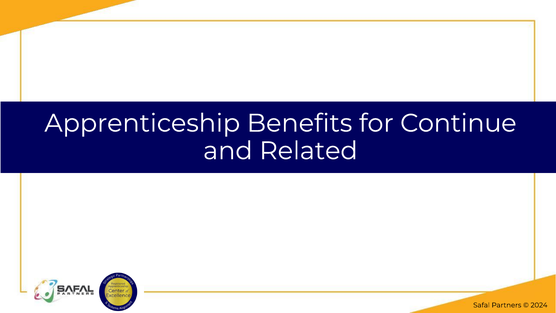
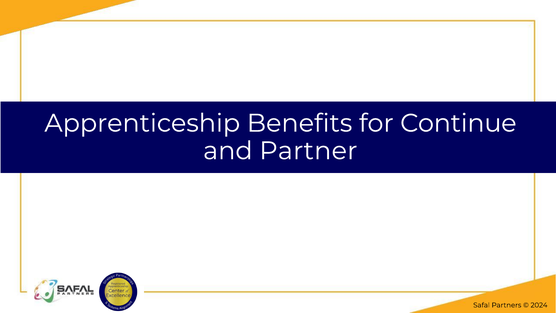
Related: Related -> Partner
